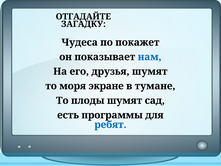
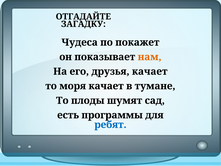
нам colour: blue -> orange
друзья шумят: шумят -> качает
моря экране: экране -> качает
